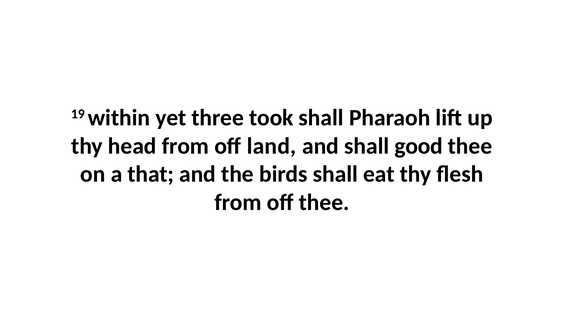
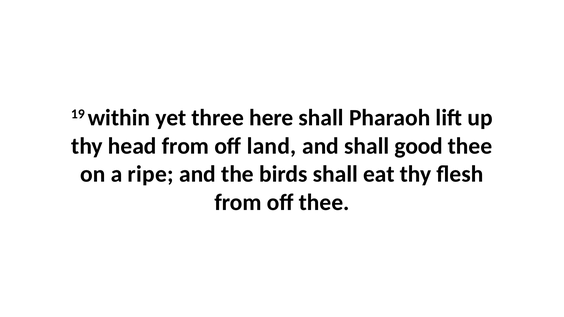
took: took -> here
that: that -> ripe
